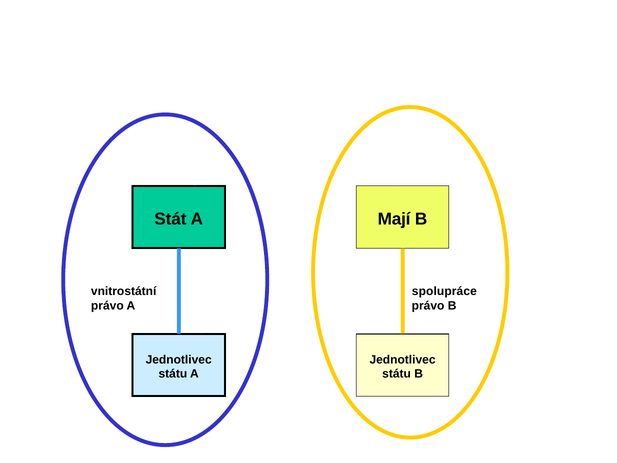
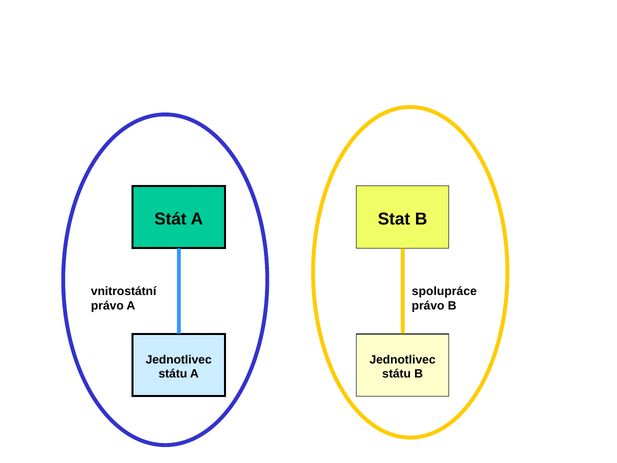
Mají: Mají -> Stat
